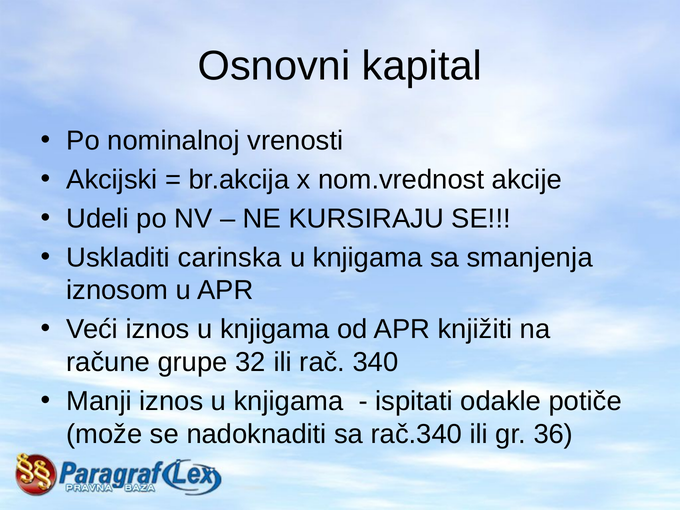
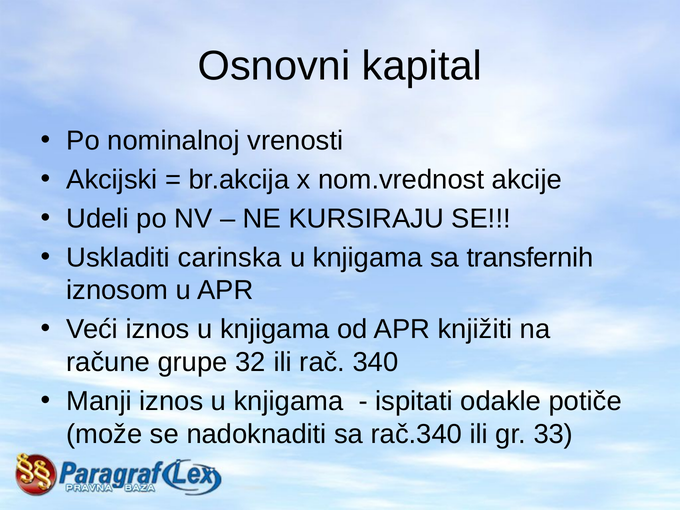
smanjenja: smanjenja -> transfernih
36: 36 -> 33
